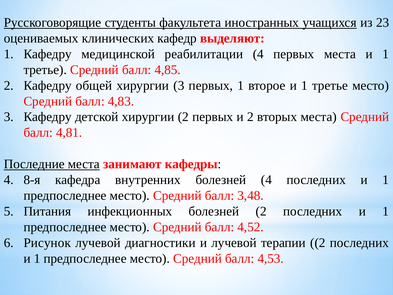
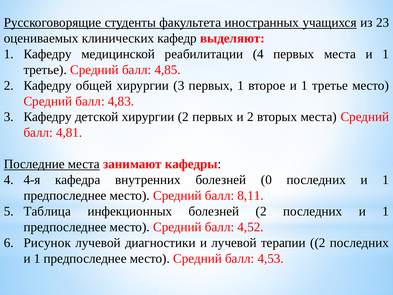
8-я: 8-я -> 4-я
болезней 4: 4 -> 0
3,48: 3,48 -> 8,11
Питания: Питания -> Таблица
